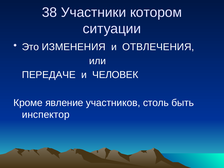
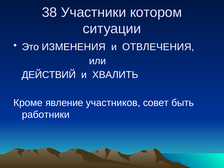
ПЕРЕДАЧЕ: ПЕРЕДАЧЕ -> ДЕЙСТВИЙ
ЧЕЛОВЕК: ЧЕЛОВЕК -> ХВАЛИТЬ
столь: столь -> совет
инспектор: инспектор -> работники
